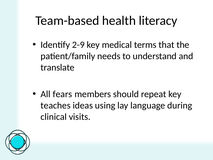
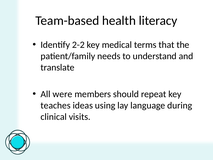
2-9: 2-9 -> 2-2
fears: fears -> were
